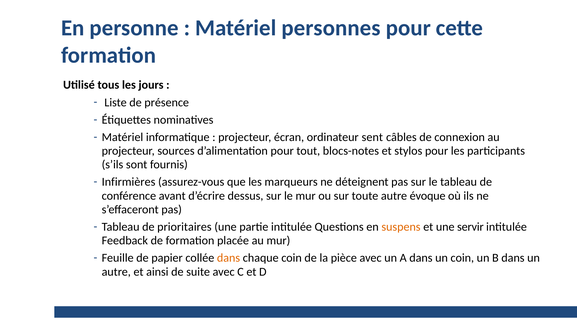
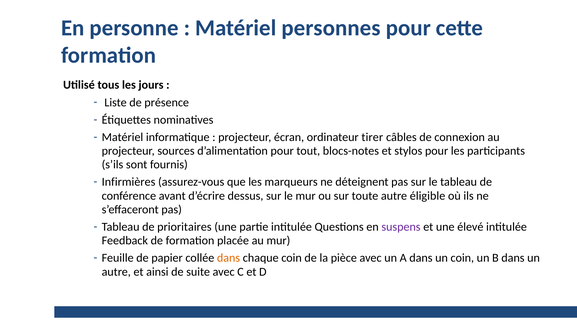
sent: sent -> tirer
évoque: évoque -> éligible
suspens colour: orange -> purple
servir: servir -> élevé
